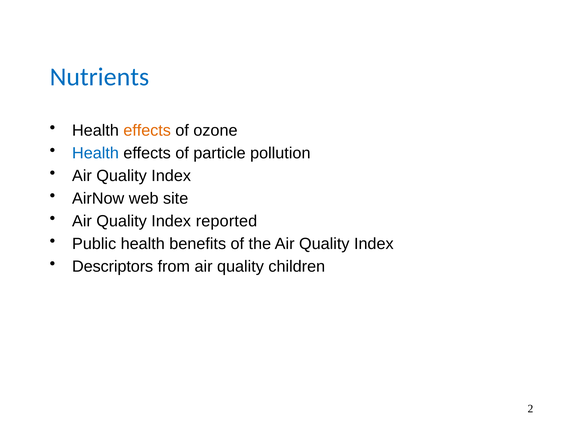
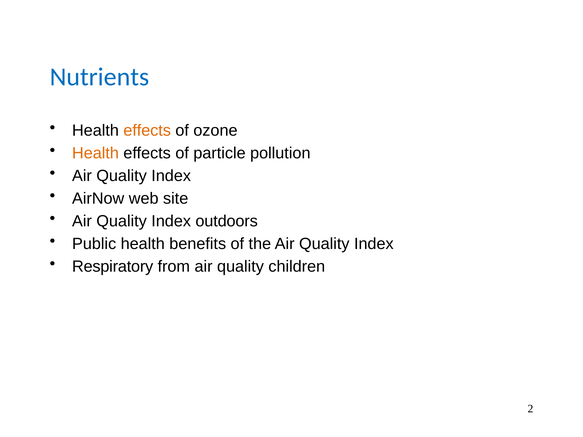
Health at (95, 153) colour: blue -> orange
reported: reported -> outdoors
Descriptors: Descriptors -> Respiratory
